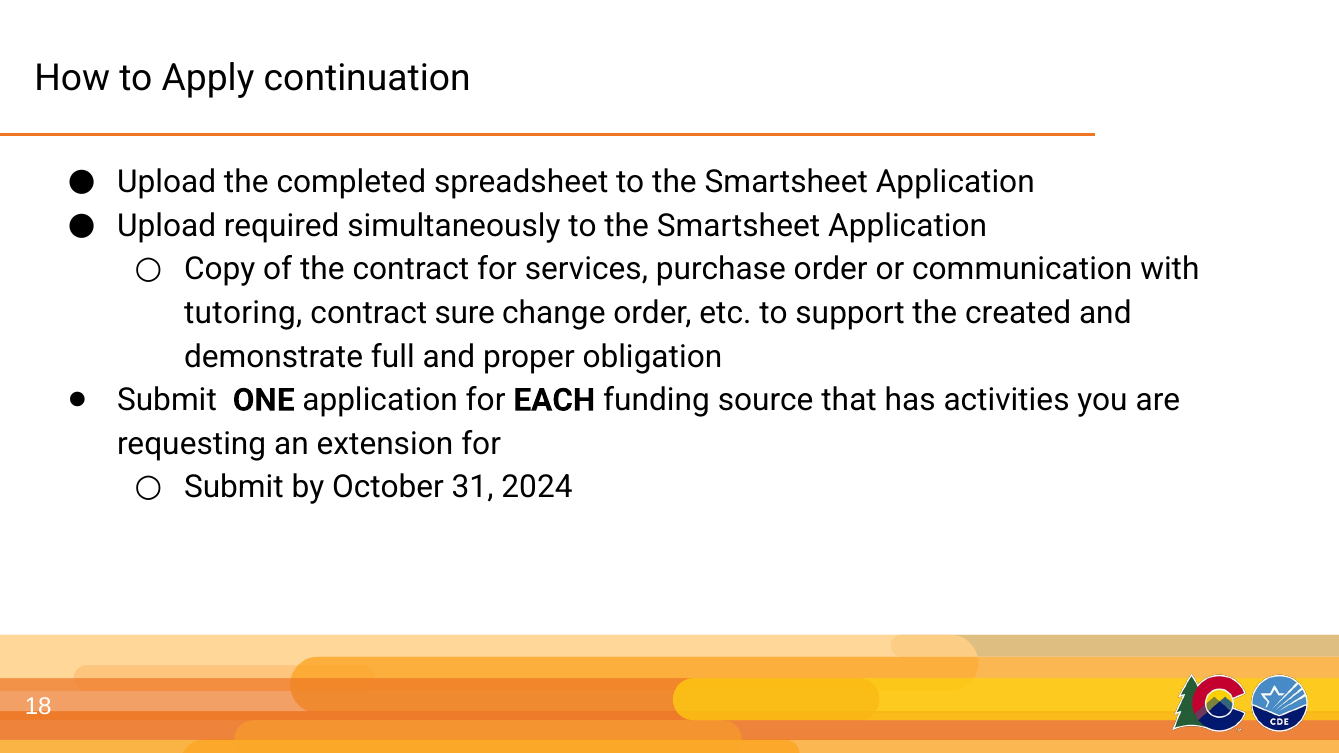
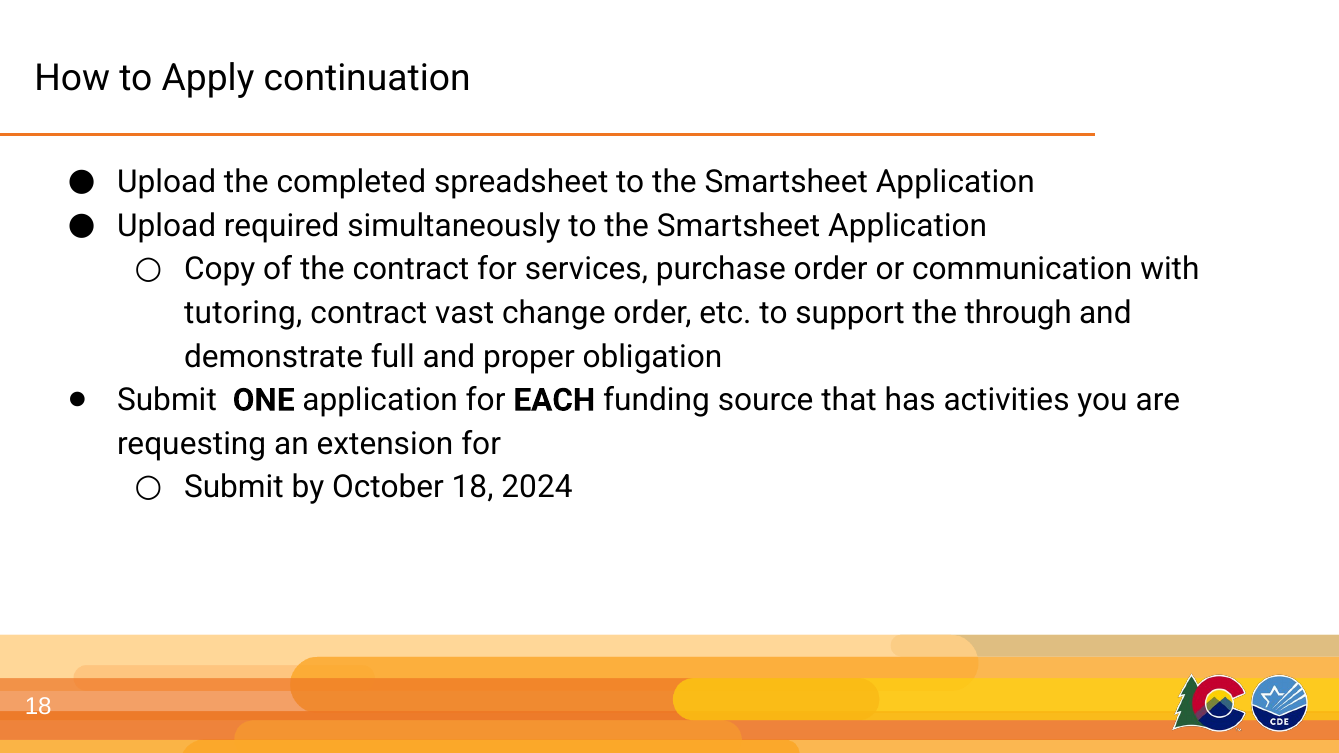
sure: sure -> vast
created: created -> through
October 31: 31 -> 18
